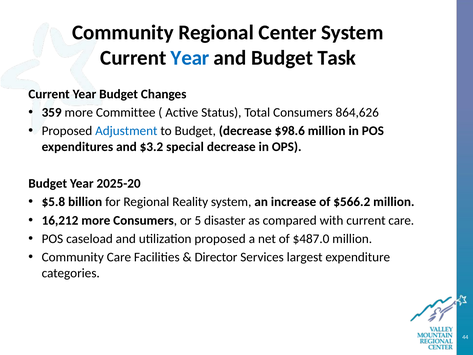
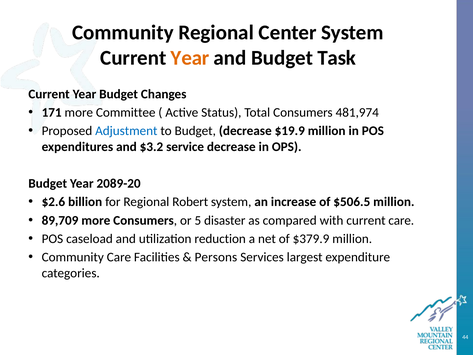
Year at (190, 58) colour: blue -> orange
359: 359 -> 171
864,626: 864,626 -> 481,974
$98.6: $98.6 -> $19.9
special: special -> service
2025-20: 2025-20 -> 2089-20
$5.8: $5.8 -> $2.6
Reality: Reality -> Robert
$566.2: $566.2 -> $506.5
16,212: 16,212 -> 89,709
utilization proposed: proposed -> reduction
$487.0: $487.0 -> $379.9
Director: Director -> Persons
